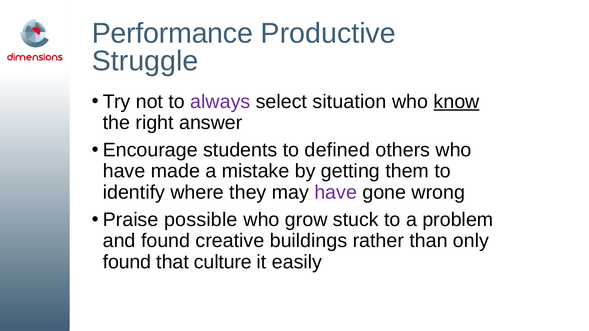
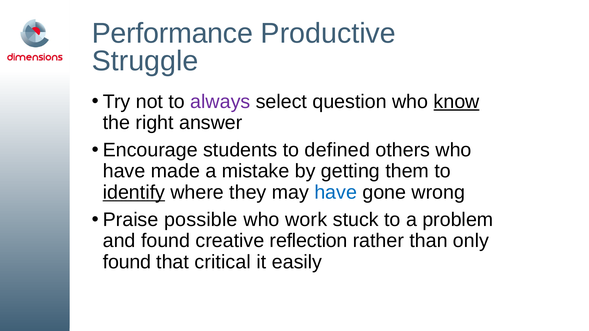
situation: situation -> question
identify underline: none -> present
have at (336, 193) colour: purple -> blue
grow: grow -> work
buildings: buildings -> reflection
culture: culture -> critical
